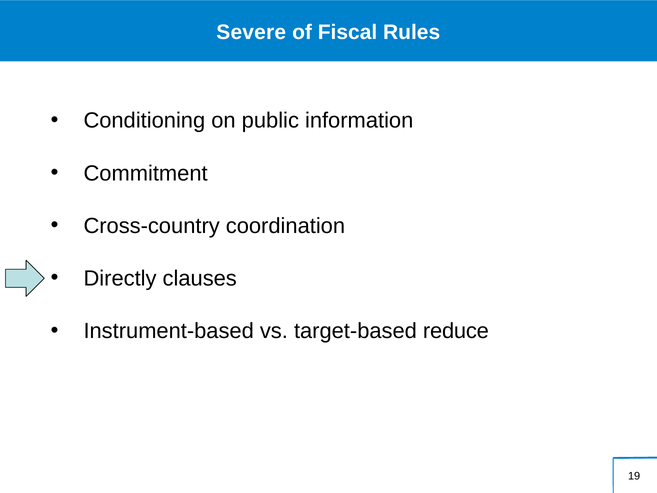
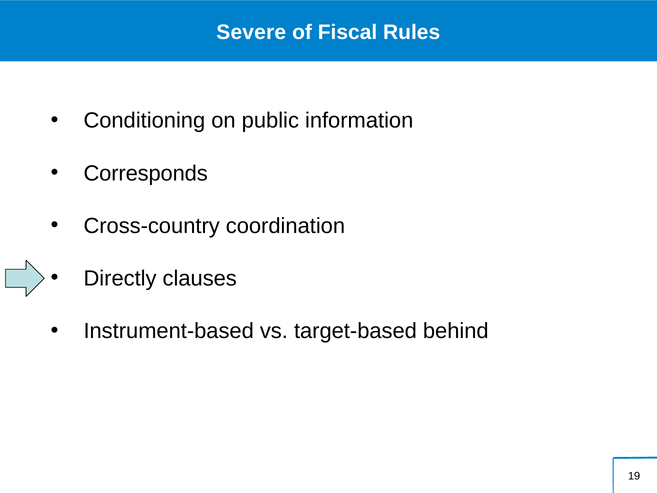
Commitment: Commitment -> Corresponds
reduce: reduce -> behind
